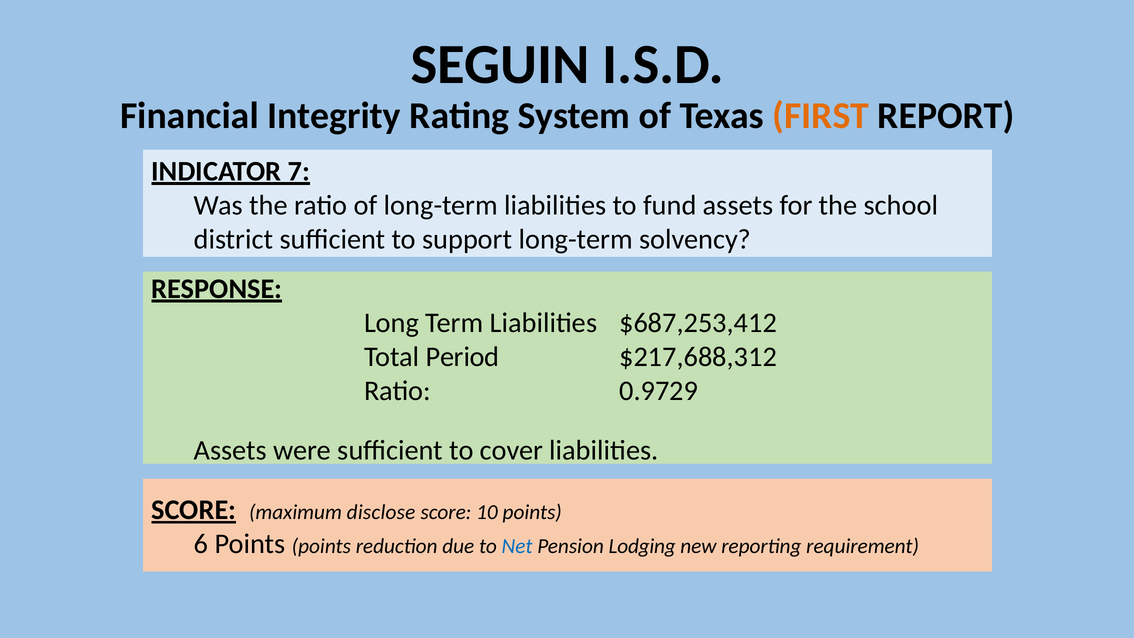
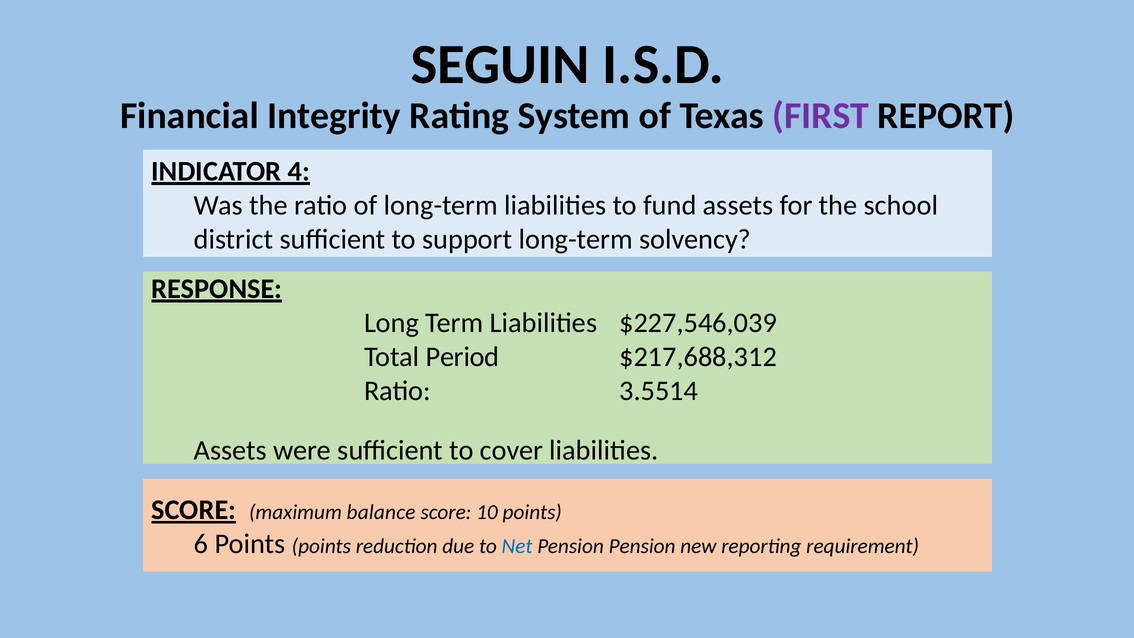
FIRST colour: orange -> purple
7: 7 -> 4
$687,253,412: $687,253,412 -> $227,546,039
0.9729: 0.9729 -> 3.5514
disclose: disclose -> balance
Pension Lodging: Lodging -> Pension
